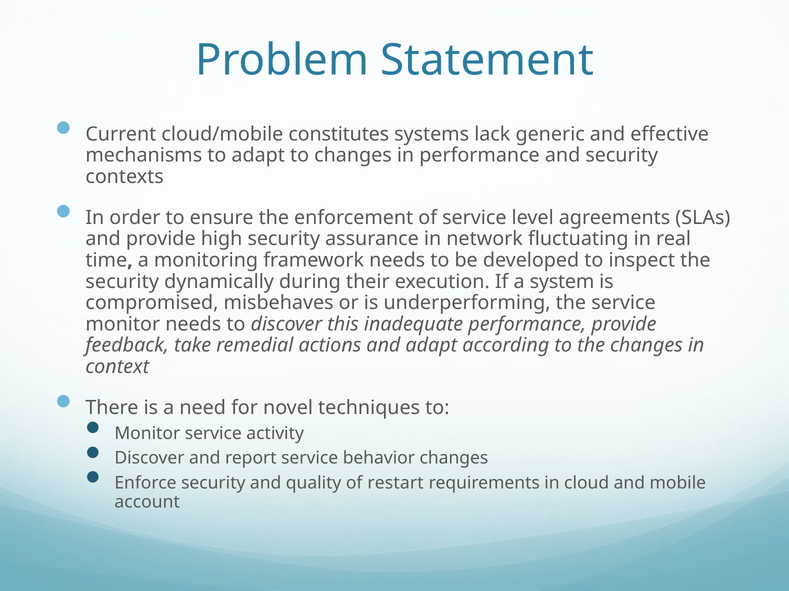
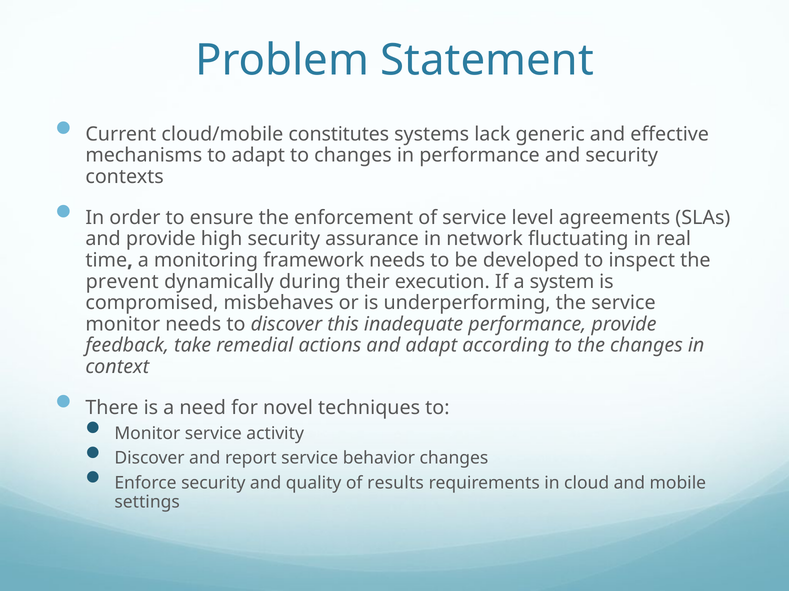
security at (122, 282): security -> prevent
restart: restart -> results
account: account -> settings
